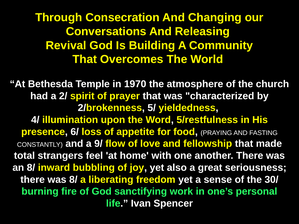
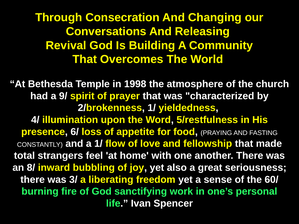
1970: 1970 -> 1998
2/: 2/ -> 9/
2/brokenness 5/: 5/ -> 1/
a 9/: 9/ -> 1/
was 8/: 8/ -> 3/
30/: 30/ -> 60/
